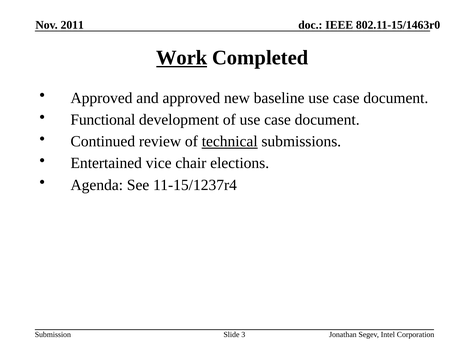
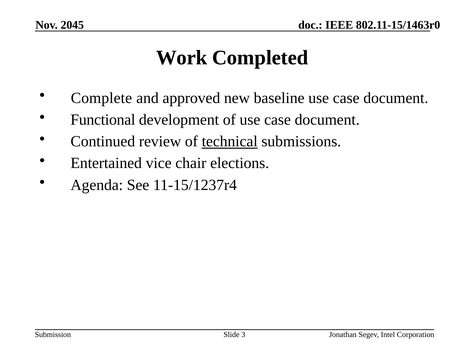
2011: 2011 -> 2045
Work underline: present -> none
Approved at (102, 98): Approved -> Complete
